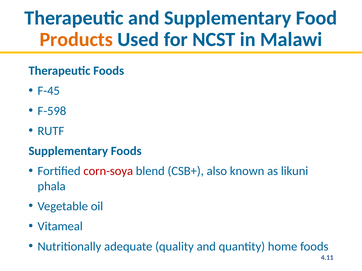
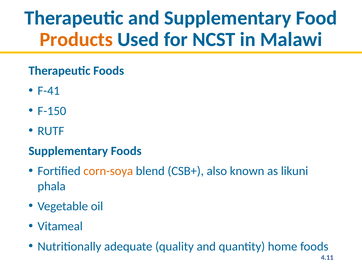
F-45: F-45 -> F-41
F-598: F-598 -> F-150
corn-soya colour: red -> orange
